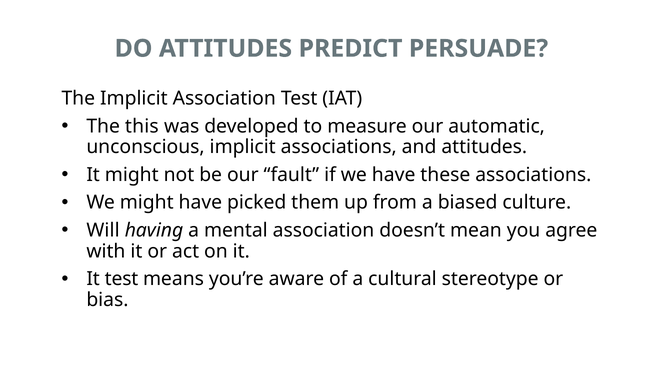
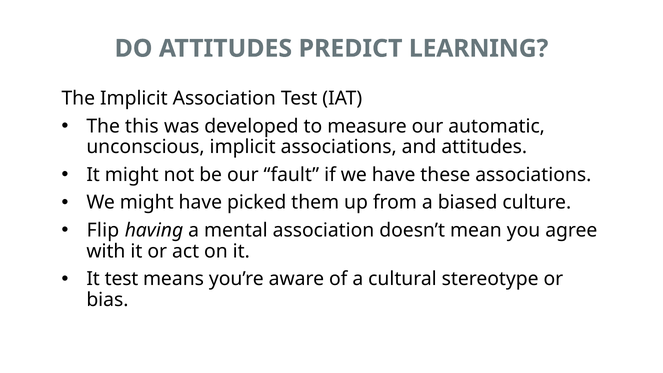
PERSUADE: PERSUADE -> LEARNING
Will: Will -> Flip
